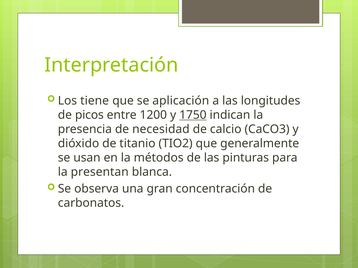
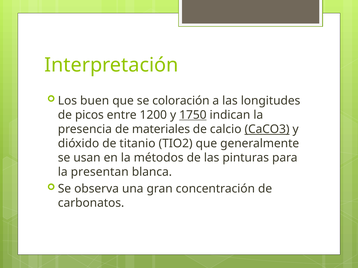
tiene: tiene -> buen
aplicación: aplicación -> coloración
necesidad: necesidad -> materiales
CaCO3 underline: none -> present
